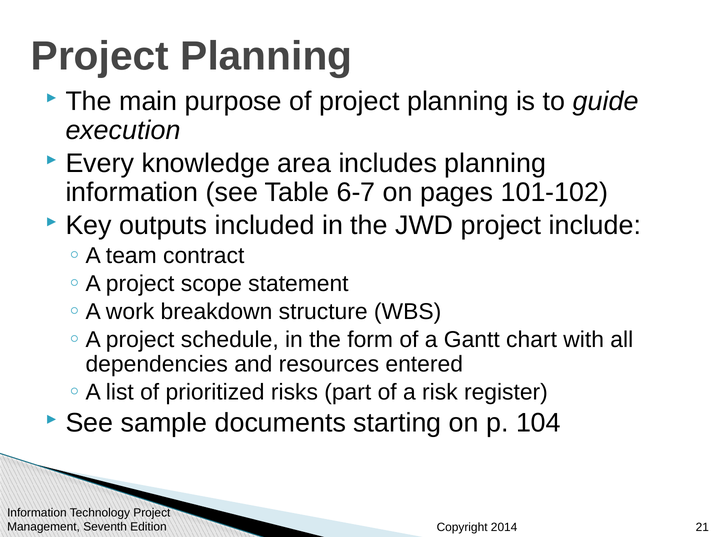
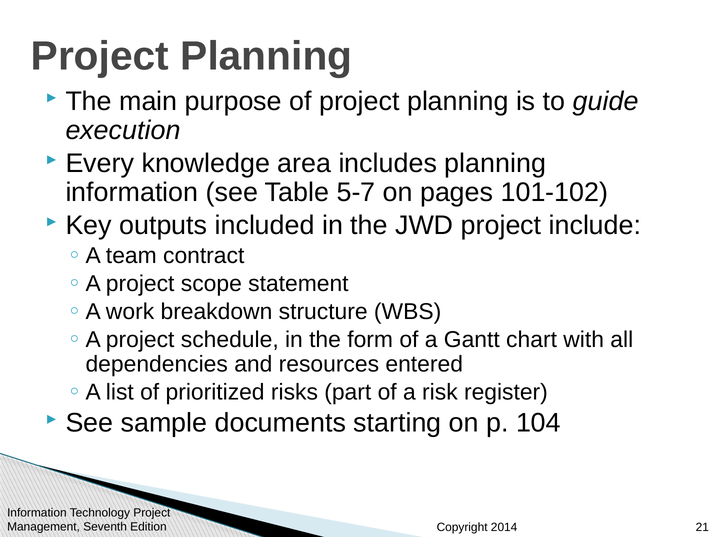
6-7: 6-7 -> 5-7
